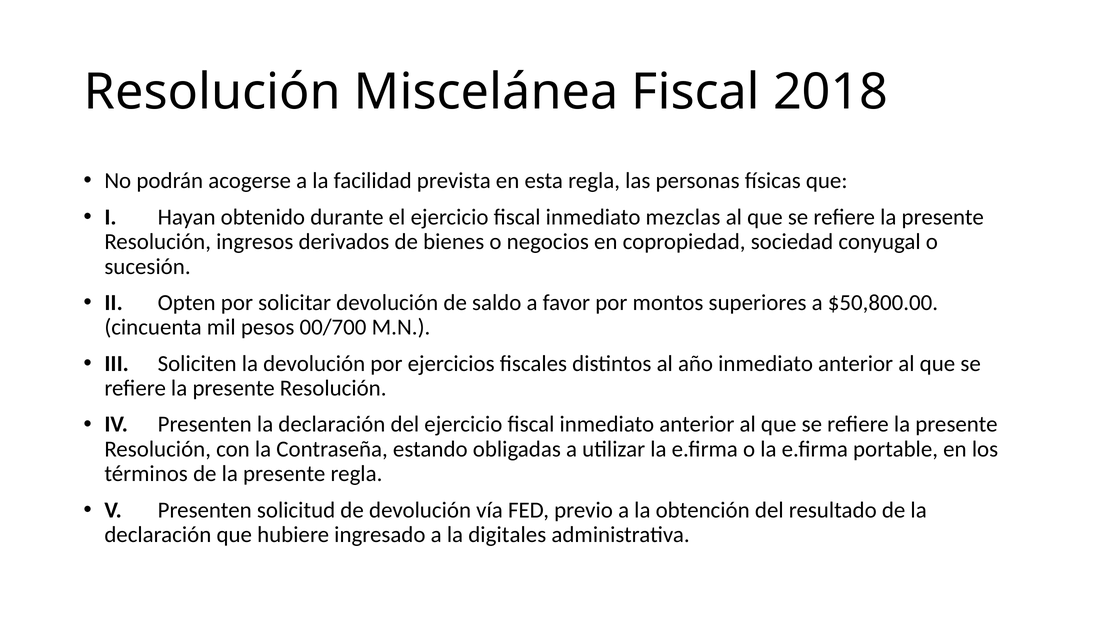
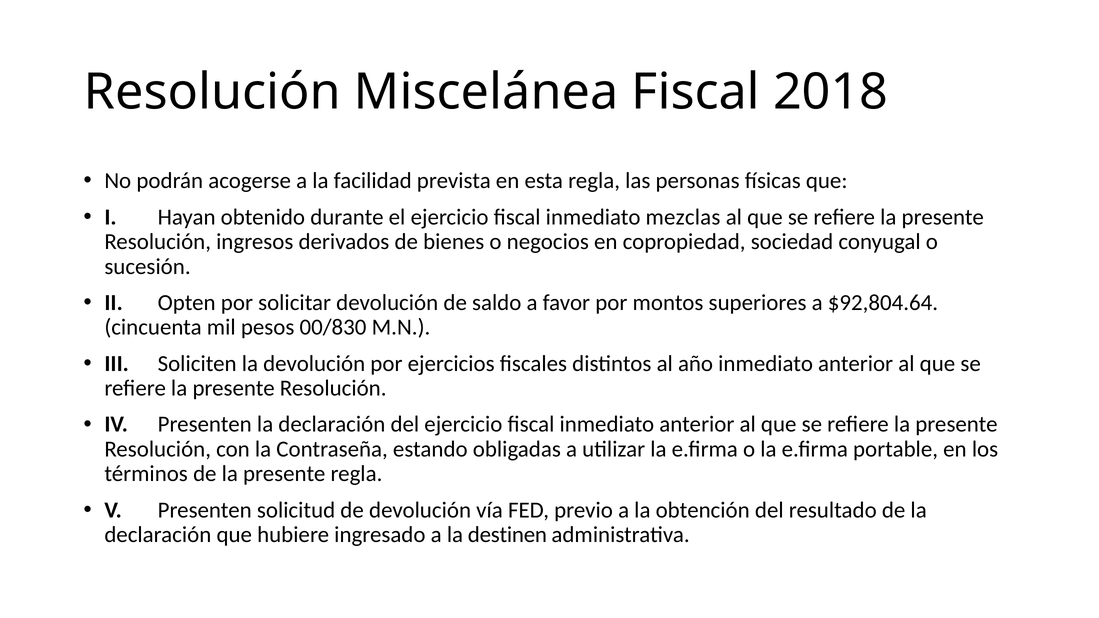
$50,800.00: $50,800.00 -> $92,804.64
00/700: 00/700 -> 00/830
digitales: digitales -> destinen
